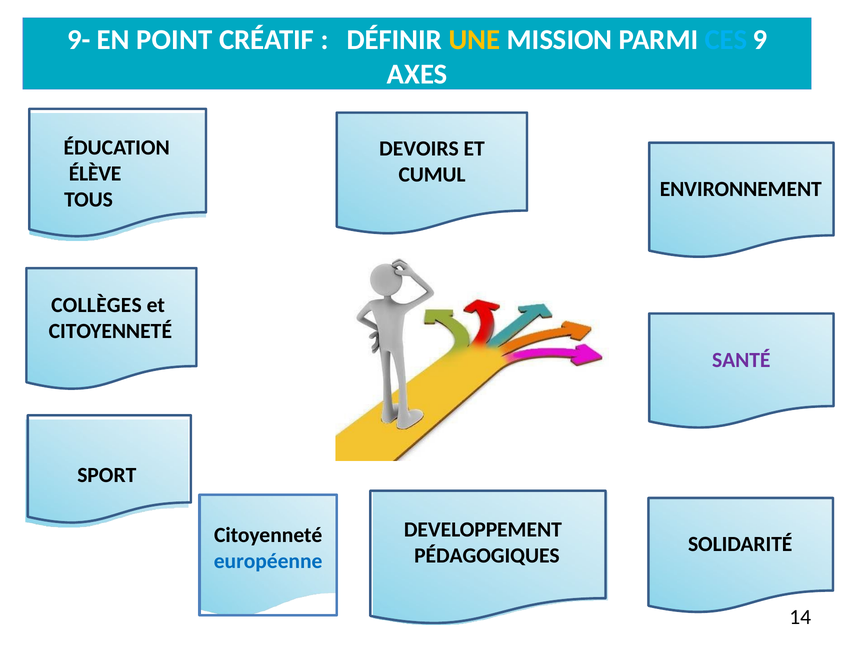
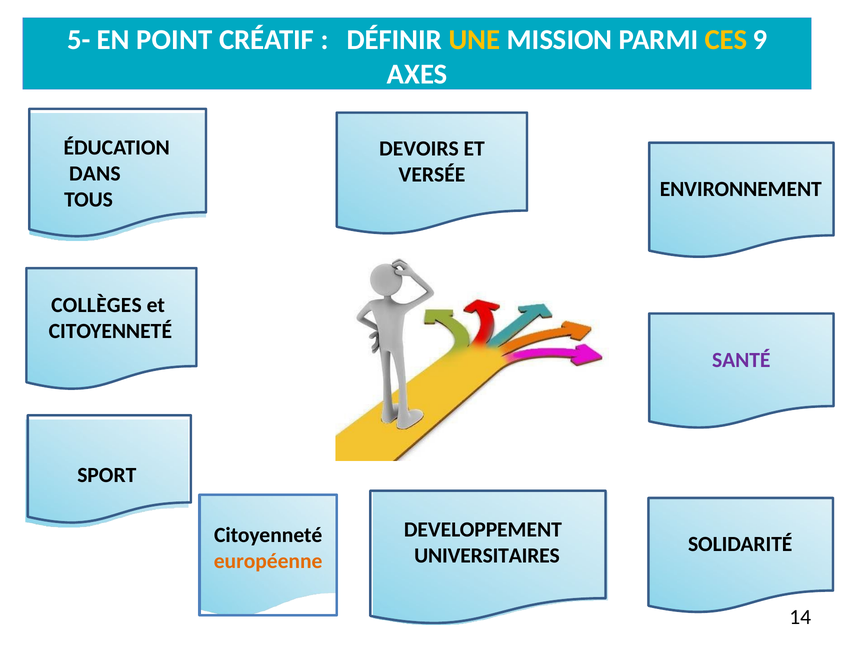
9-: 9- -> 5-
CES colour: light blue -> yellow
ÉLÈVE: ÉLÈVE -> DANS
CUMUL: CUMUL -> VERSÉE
PÉDAGOGIQUES: PÉDAGOGIQUES -> UNIVERSITAIRES
européenne colour: blue -> orange
